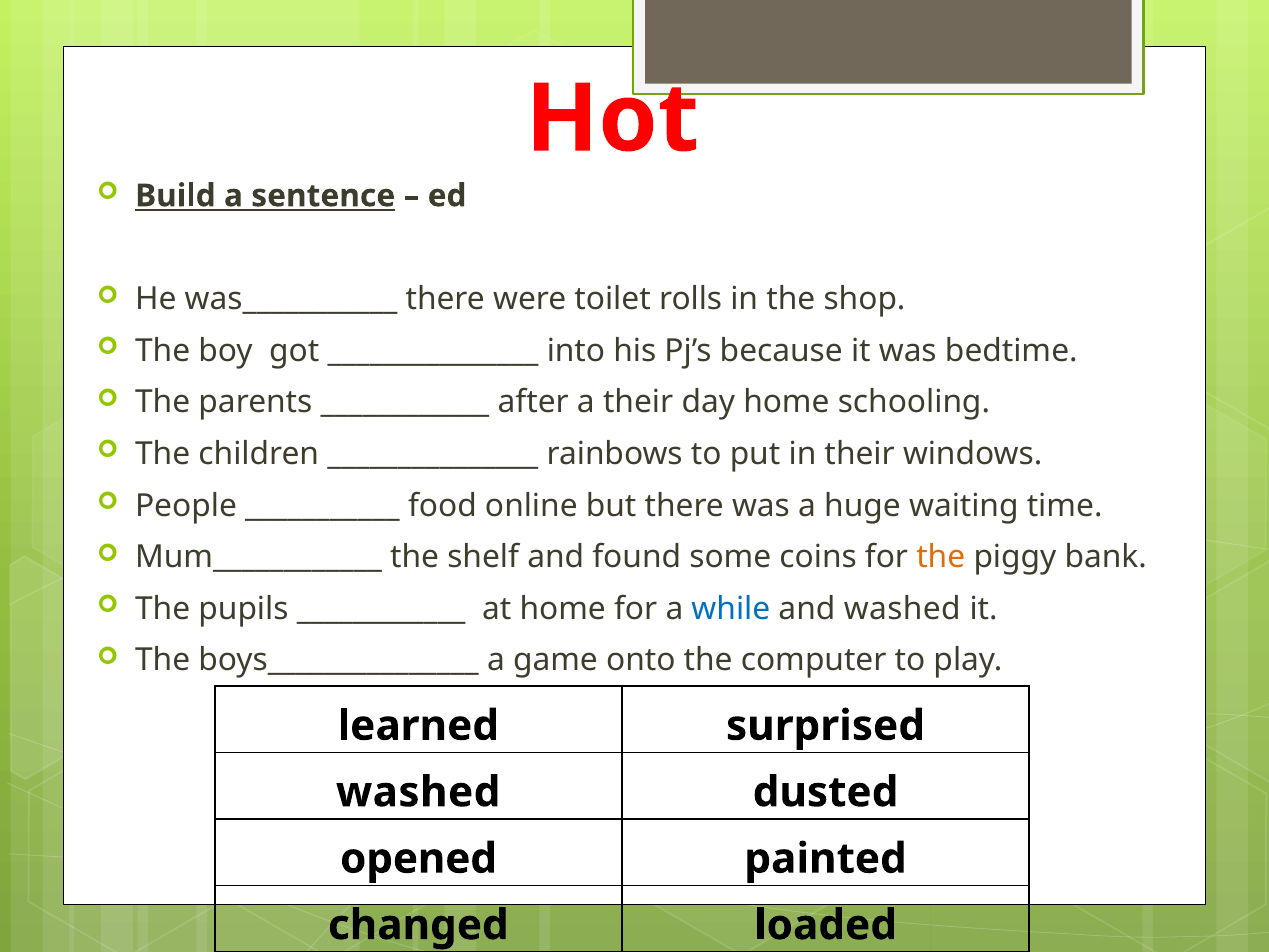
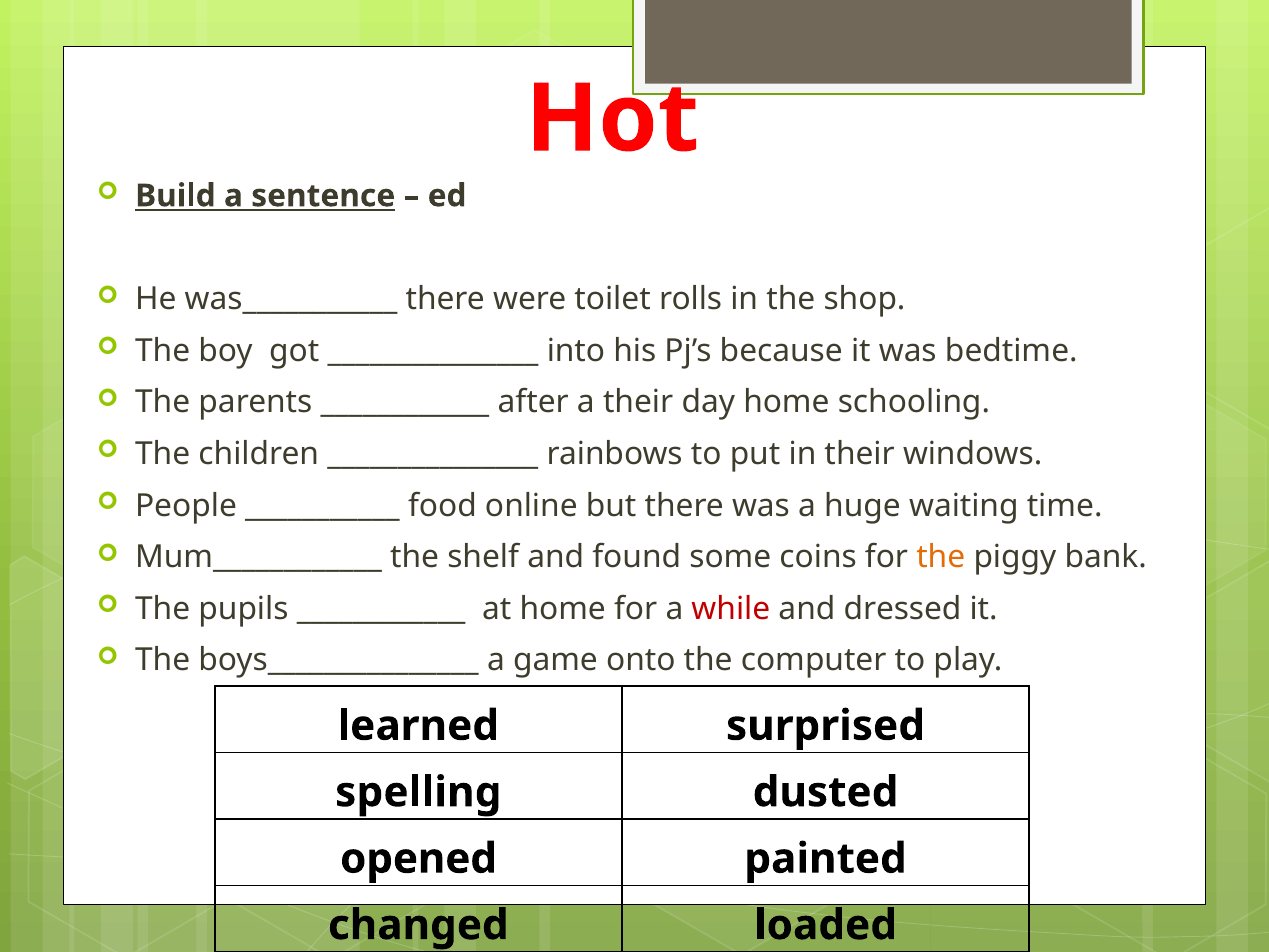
while colour: blue -> red
and washed: washed -> dressed
washed at (418, 792): washed -> spelling
